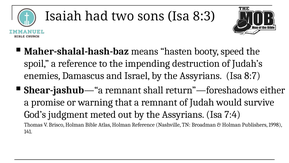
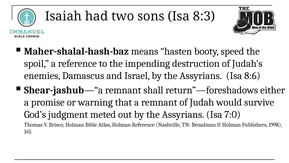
8:7: 8:7 -> 8:6
7:4: 7:4 -> 7:0
